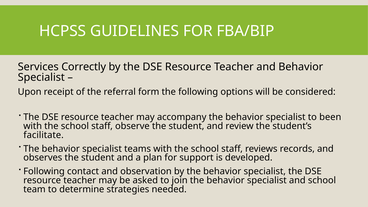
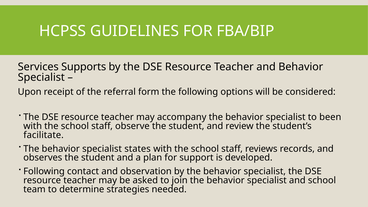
Correctly: Correctly -> Supports
teams: teams -> states
